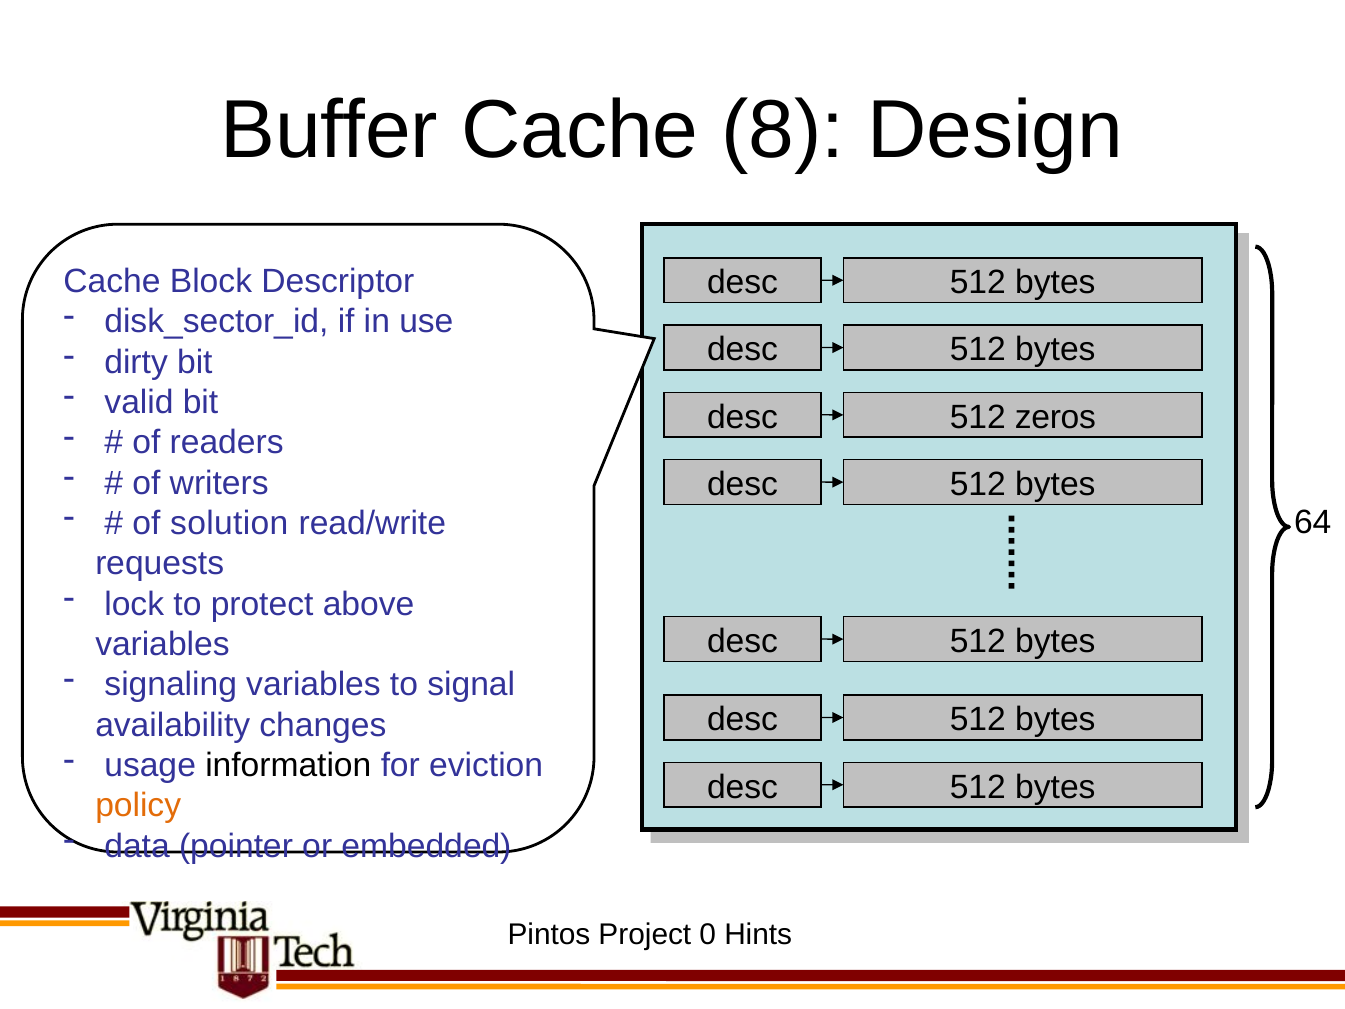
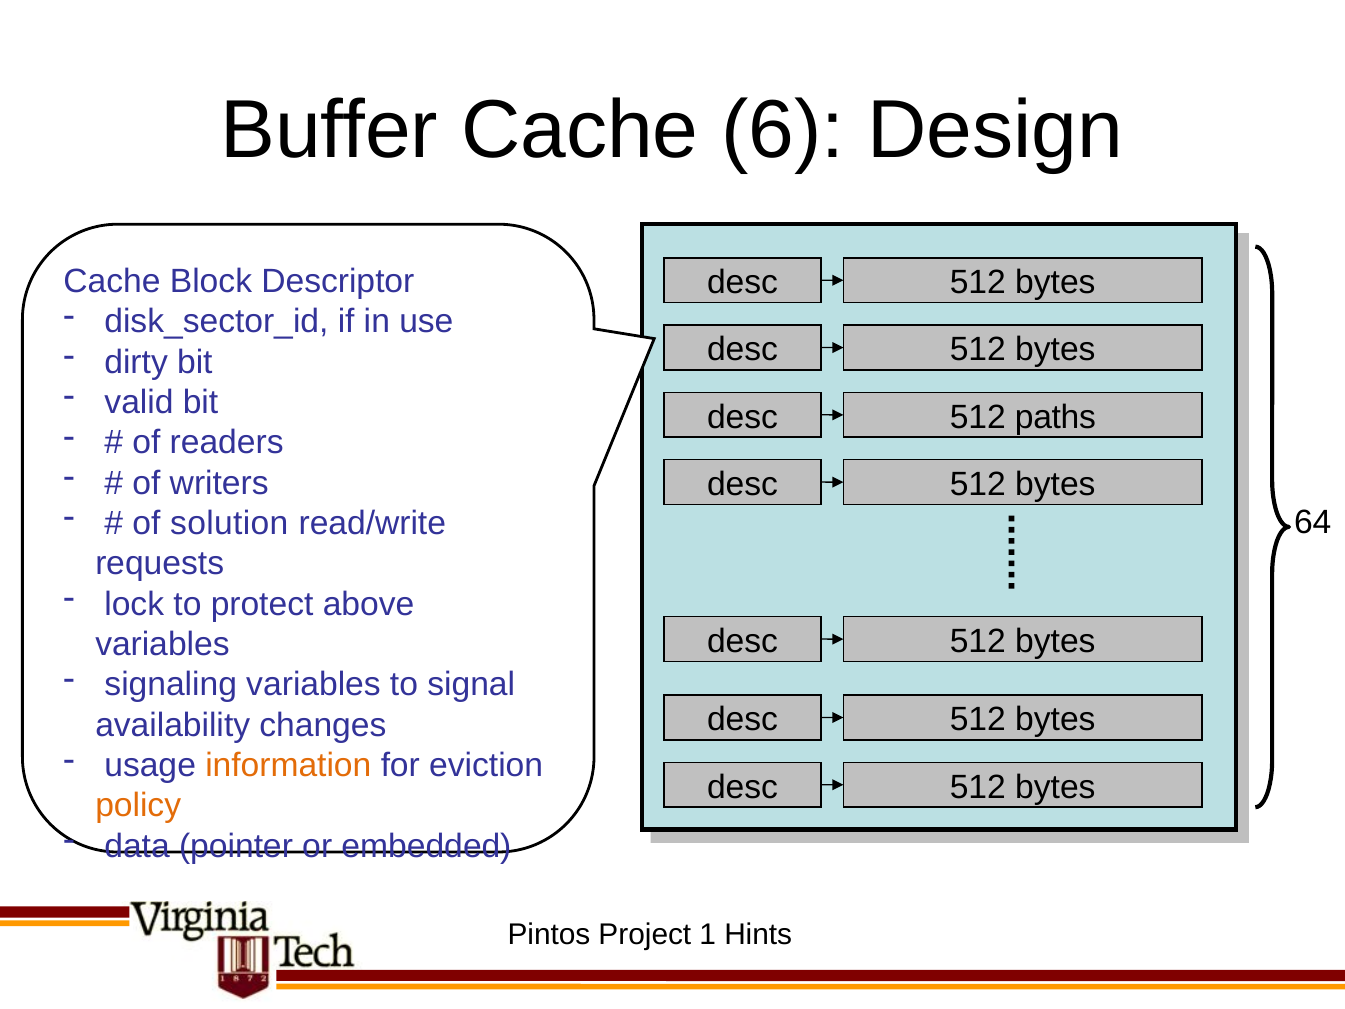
8: 8 -> 6
zeros: zeros -> paths
information colour: black -> orange
0: 0 -> 1
